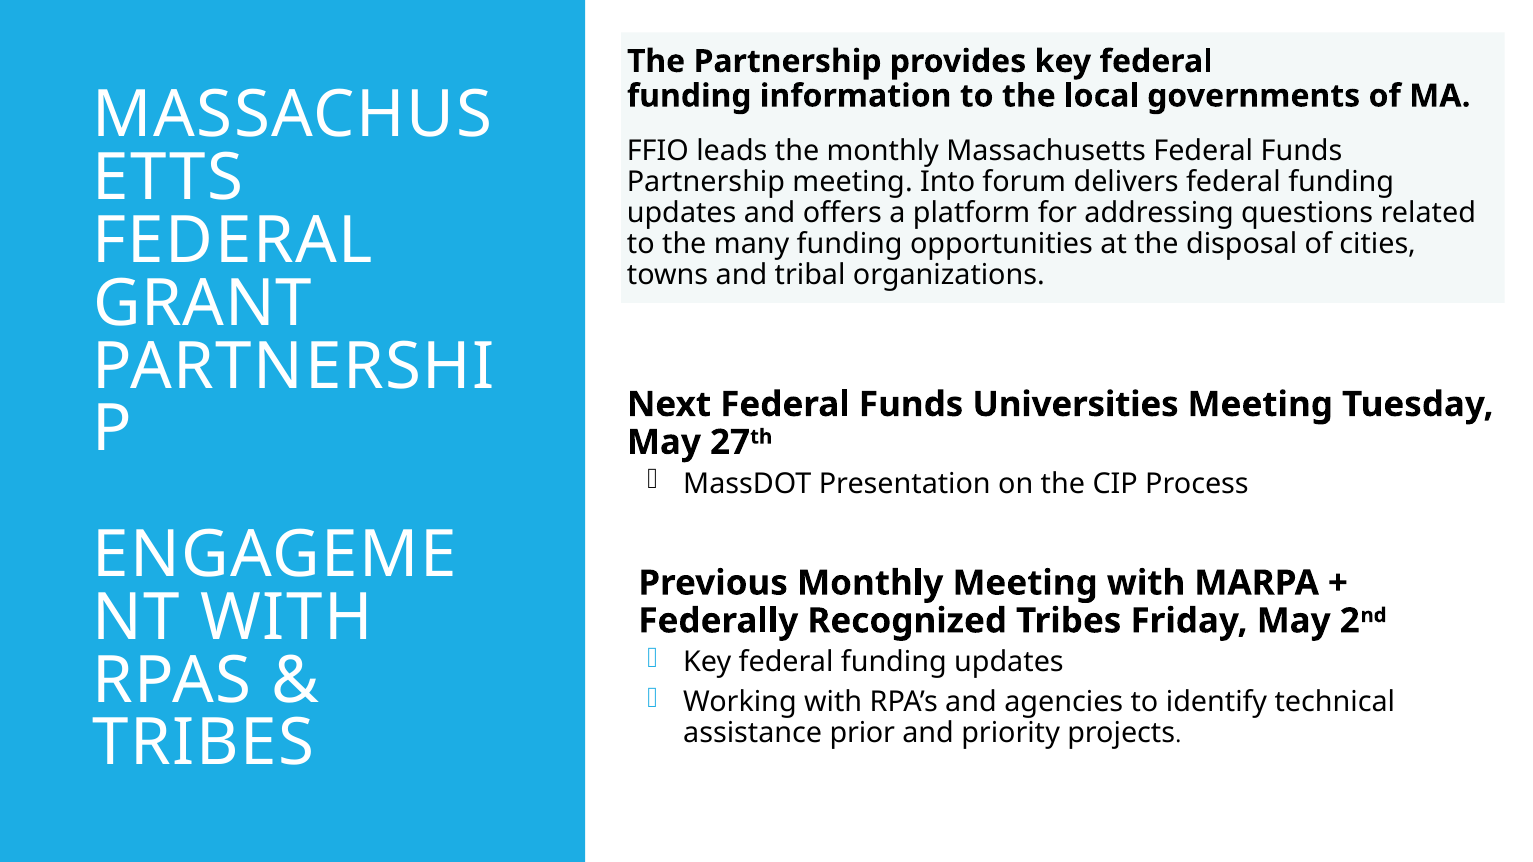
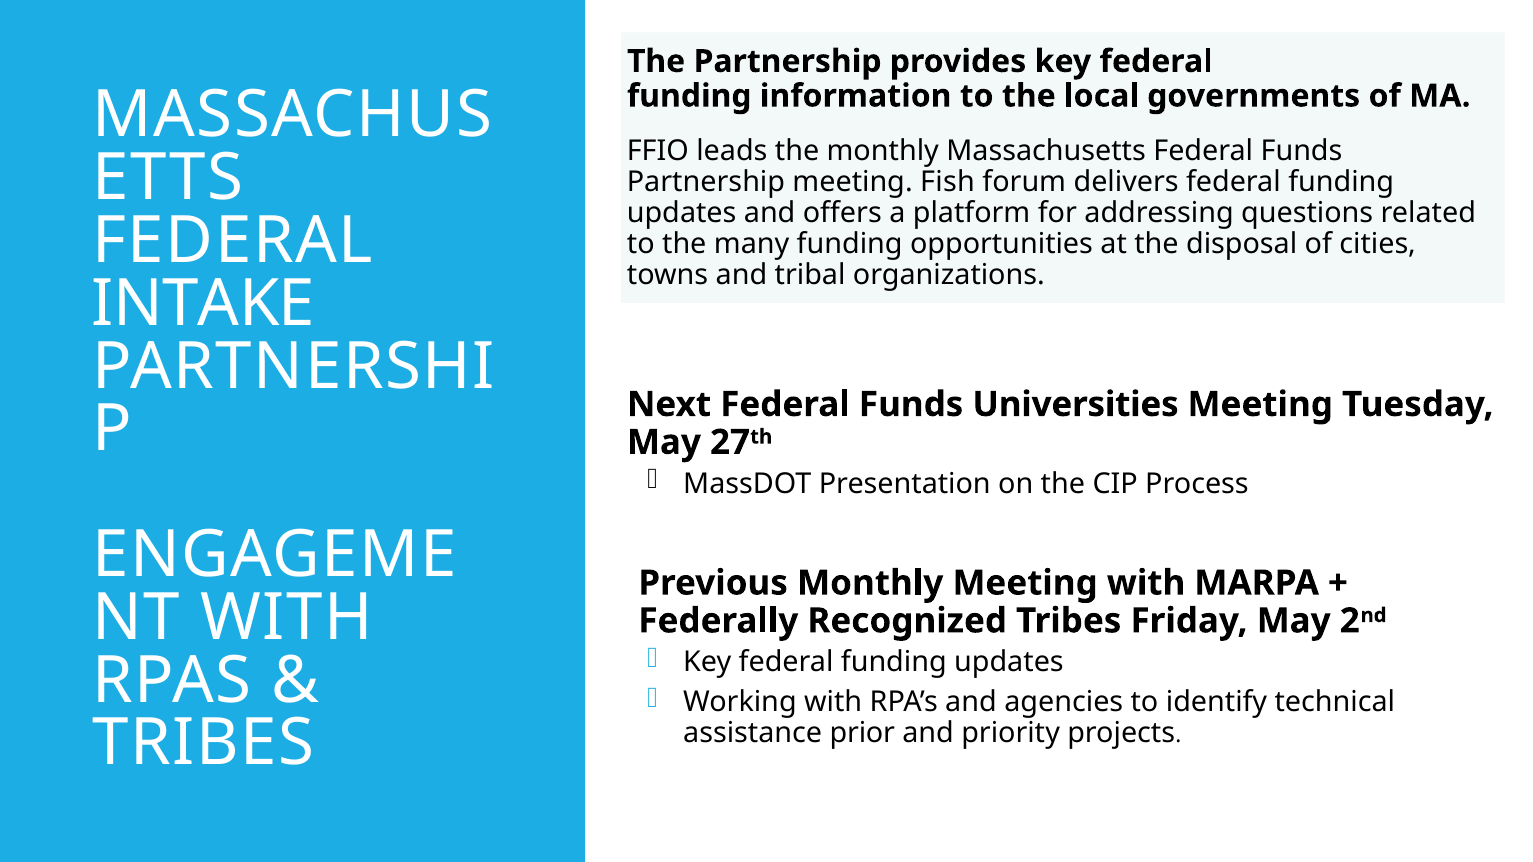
Into: Into -> Fish
GRANT: GRANT -> INTAKE
